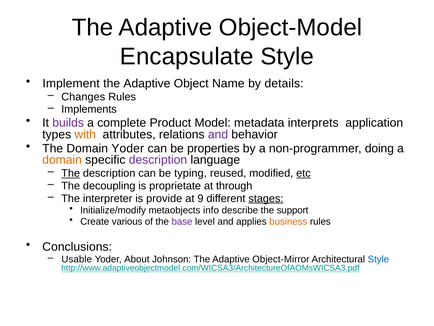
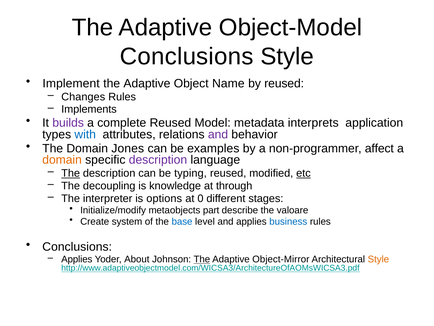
Encapsulate at (187, 56): Encapsulate -> Conclusions
by details: details -> reused
complete Product: Product -> Reused
with colour: orange -> blue
Domain Yoder: Yoder -> Jones
properties: properties -> examples
doing: doing -> affect
proprietate: proprietate -> knowledge
provide: provide -> options
9: 9 -> 0
stages underline: present -> none
info: info -> part
support: support -> valoare
various: various -> system
base colour: purple -> blue
business colour: orange -> blue
Usable at (77, 259): Usable -> Applies
The at (202, 259) underline: none -> present
Style at (378, 259) colour: blue -> orange
